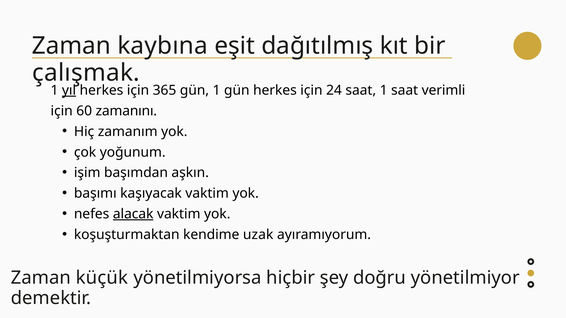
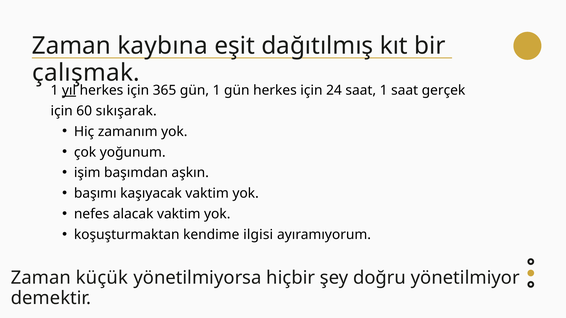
verimli: verimli -> gerçek
zamanını: zamanını -> sıkışarak
alacak underline: present -> none
uzak: uzak -> ilgisi
